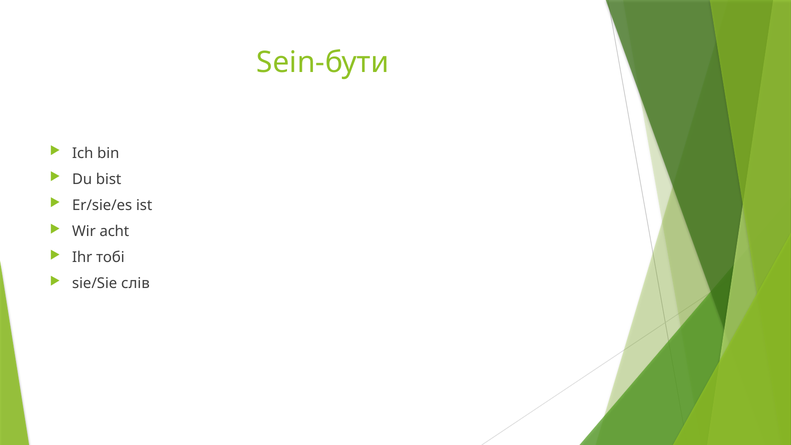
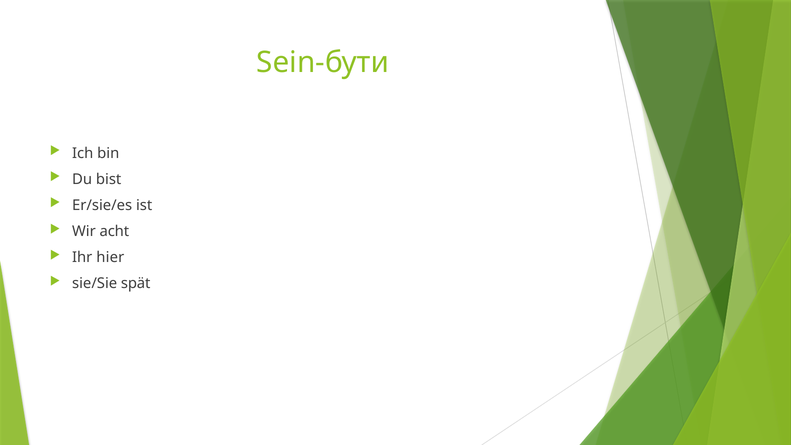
тобі: тобі -> hier
слів: слів -> spät
